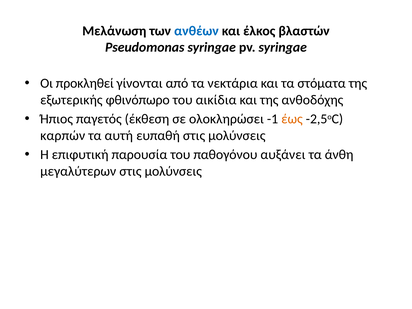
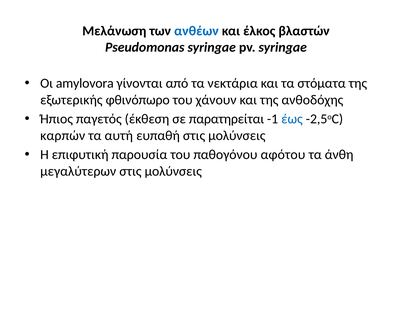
προκληθεί: προκληθεί -> amylovora
αικίδια: αικίδια -> χάνουν
ολοκληρώσει: ολοκληρώσει -> παρατηρείται
έως colour: orange -> blue
αυξάνει: αυξάνει -> αφότου
